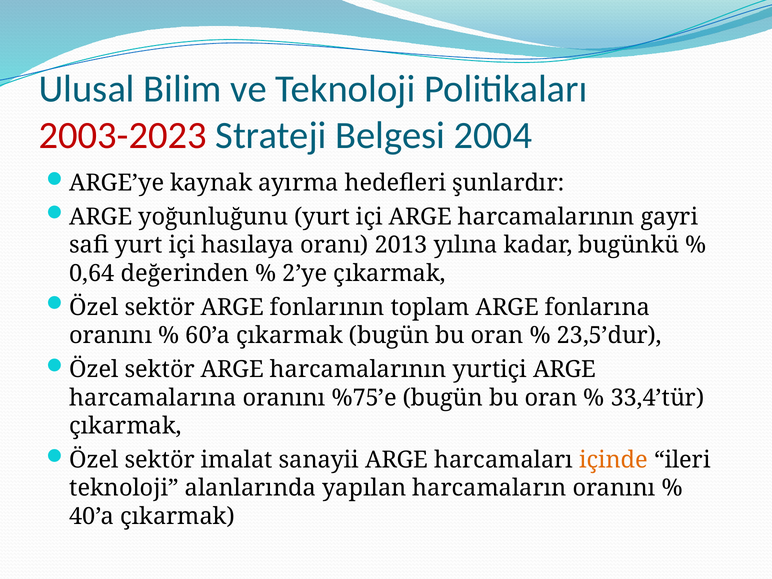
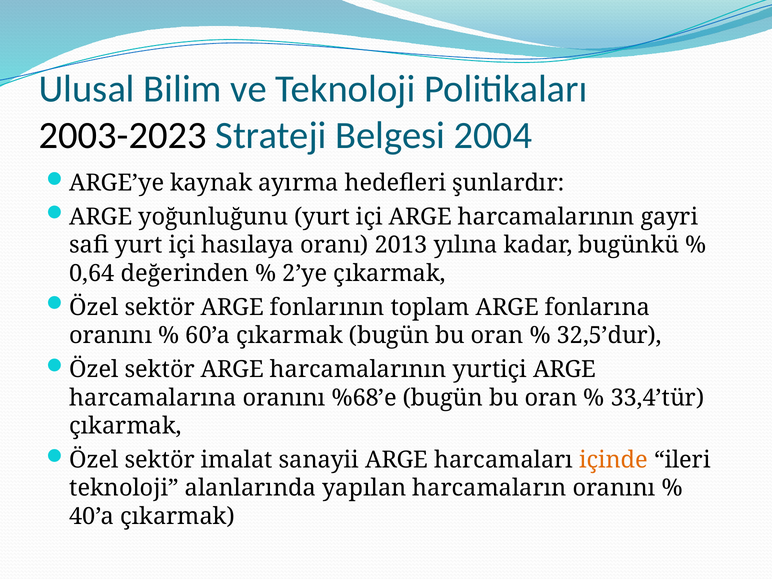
2003-2023 colour: red -> black
23,5’dur: 23,5’dur -> 32,5’dur
%75’e: %75’e -> %68’e
